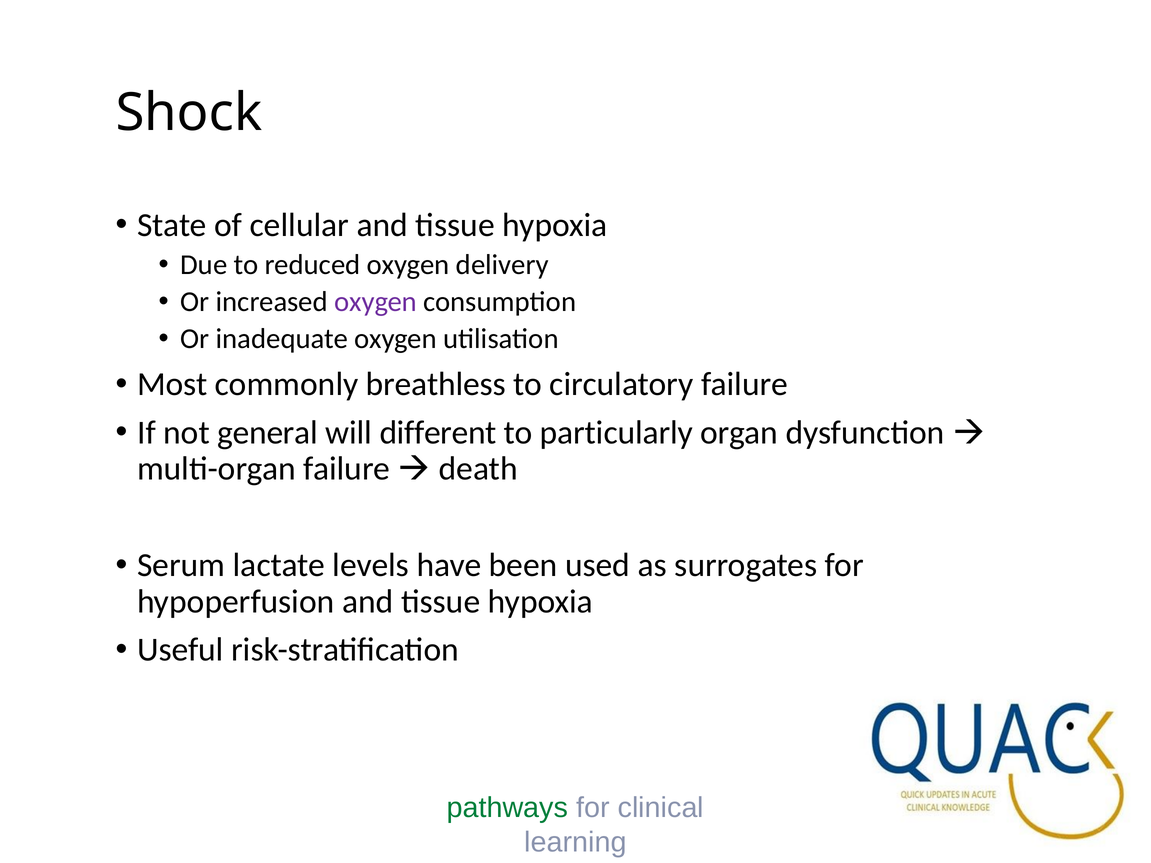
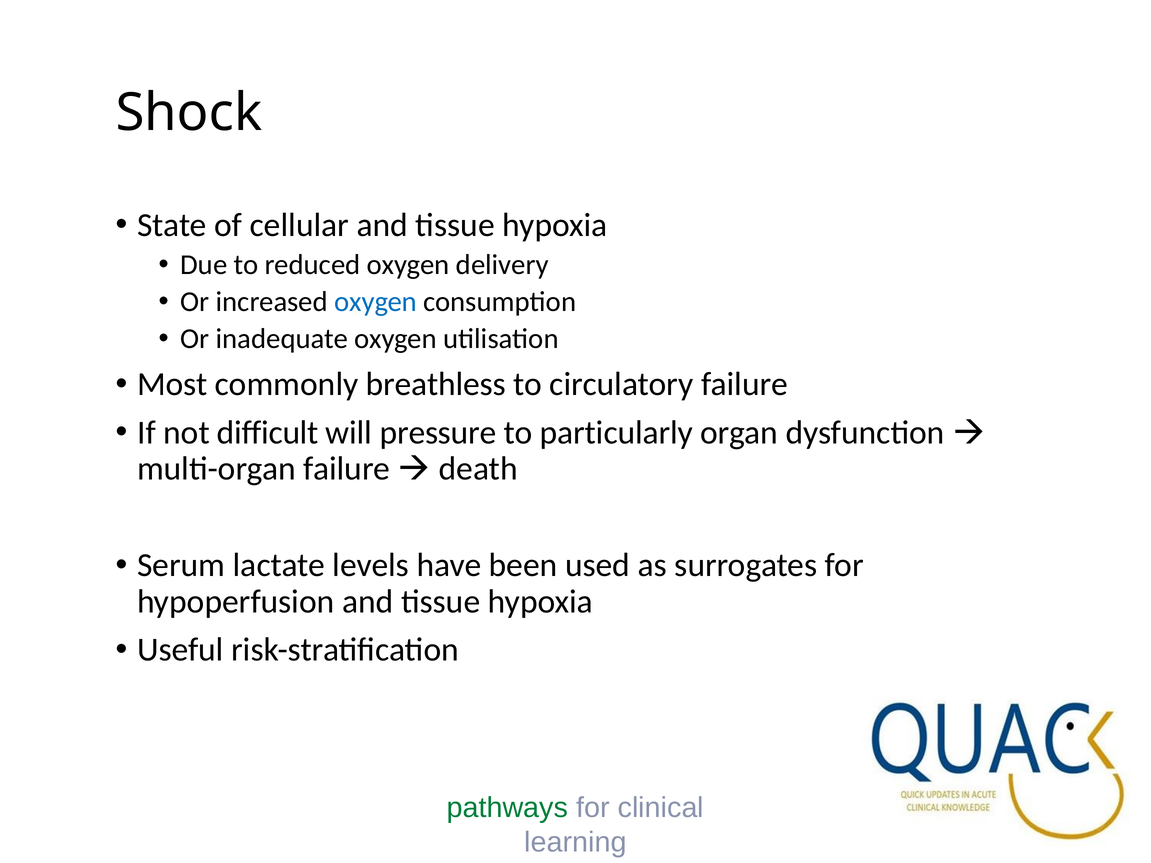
oxygen at (376, 302) colour: purple -> blue
general: general -> difficult
different: different -> pressure
